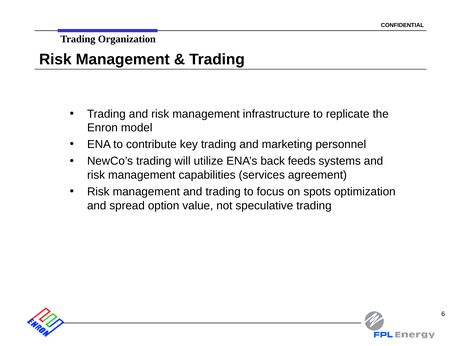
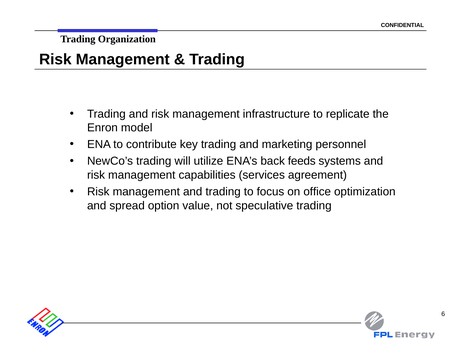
spots: spots -> office
